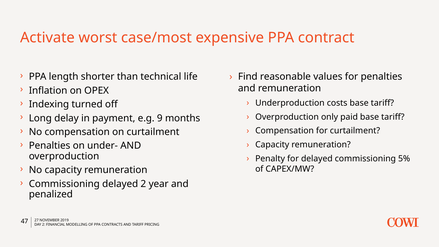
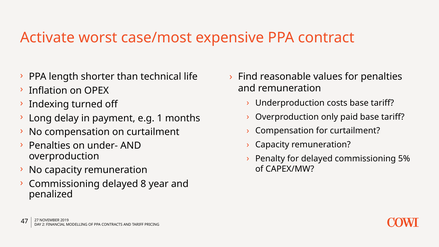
9: 9 -> 1
delayed 2: 2 -> 8
